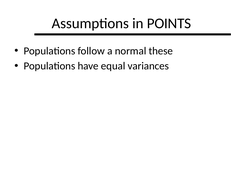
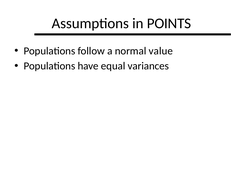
these: these -> value
